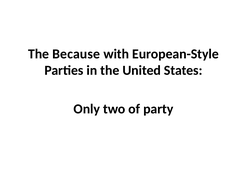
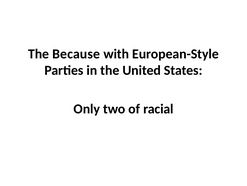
party: party -> racial
